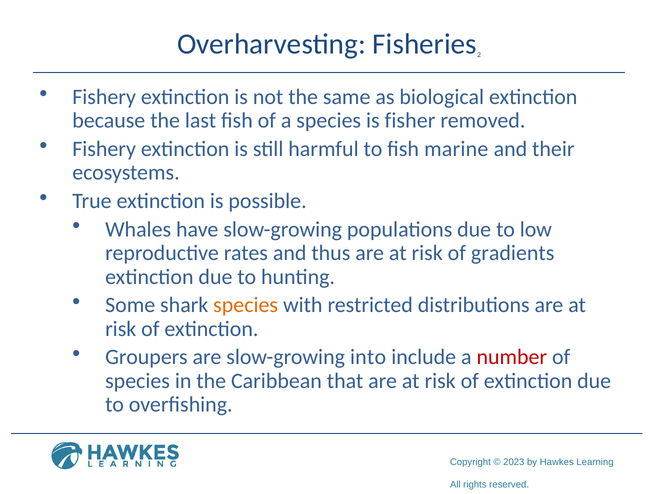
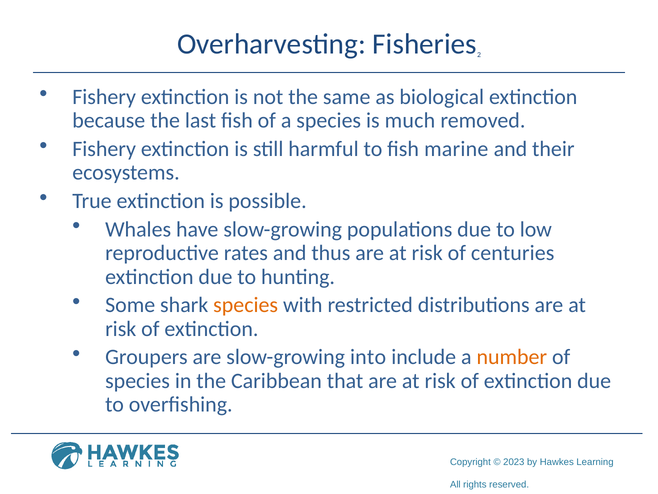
fisher: fisher -> much
gradients: gradients -> centuries
number colour: red -> orange
